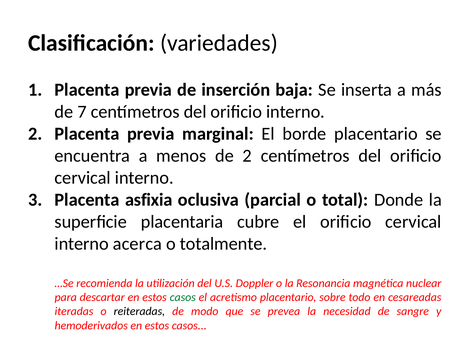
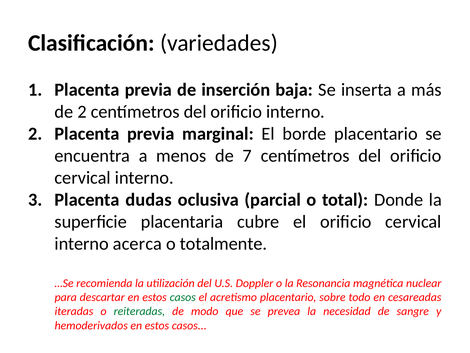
de 7: 7 -> 2
de 2: 2 -> 7
asfixia: asfixia -> dudas
reiteradas colour: black -> green
